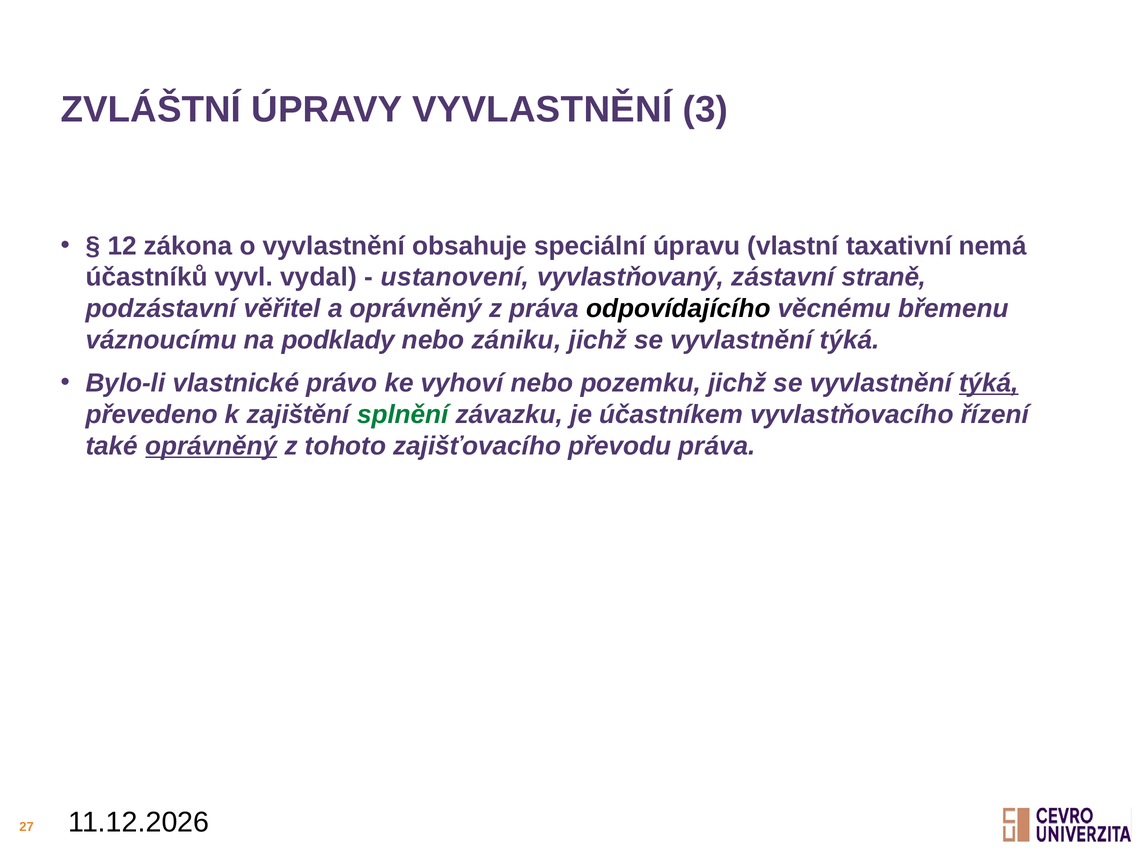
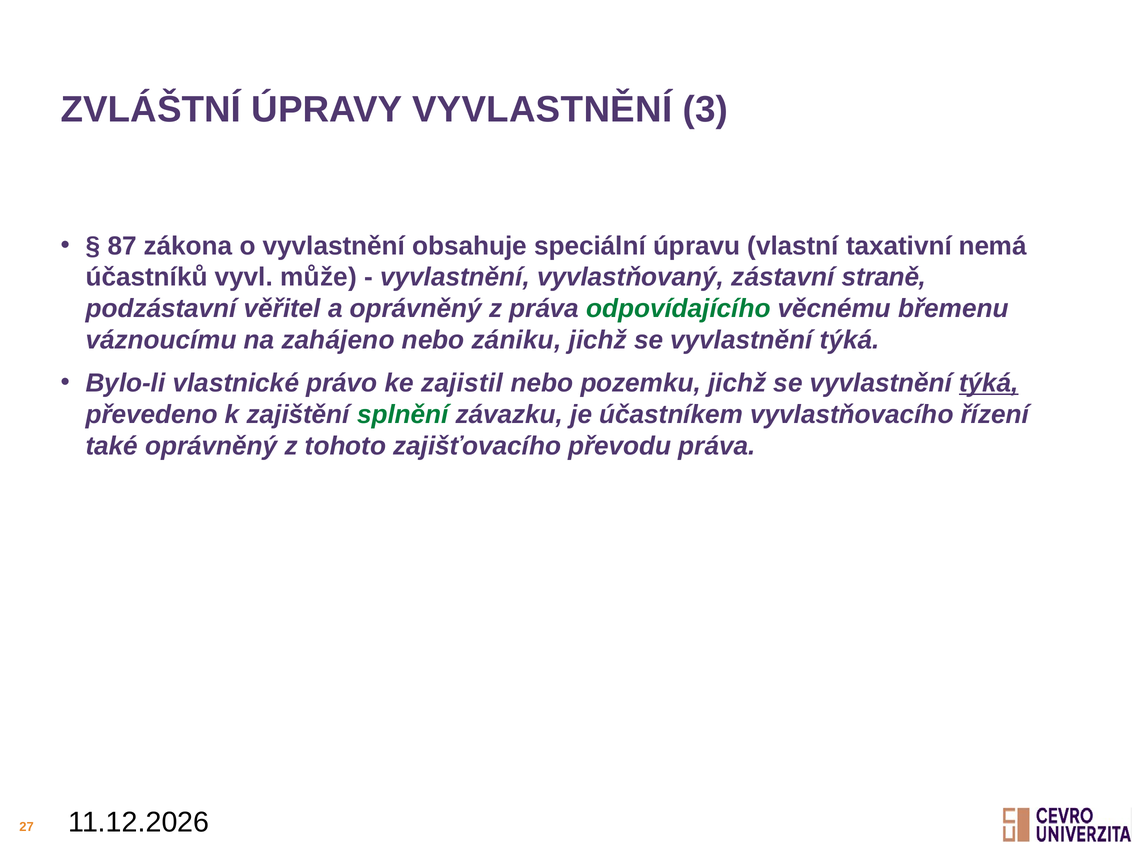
12: 12 -> 87
vydal: vydal -> může
ustanovení at (455, 277): ustanovení -> vyvlastnění
odpovídajícího colour: black -> green
podklady: podklady -> zahájeno
vyhoví: vyhoví -> zajistil
oprávněný at (211, 446) underline: present -> none
